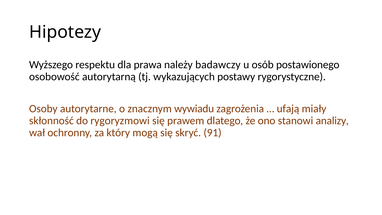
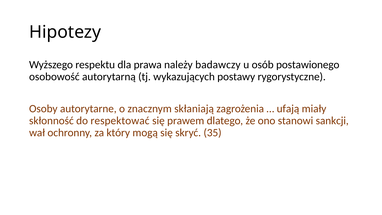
wywiadu: wywiadu -> skłaniają
rygoryzmowi: rygoryzmowi -> respektować
analizy: analizy -> sankcji
91: 91 -> 35
